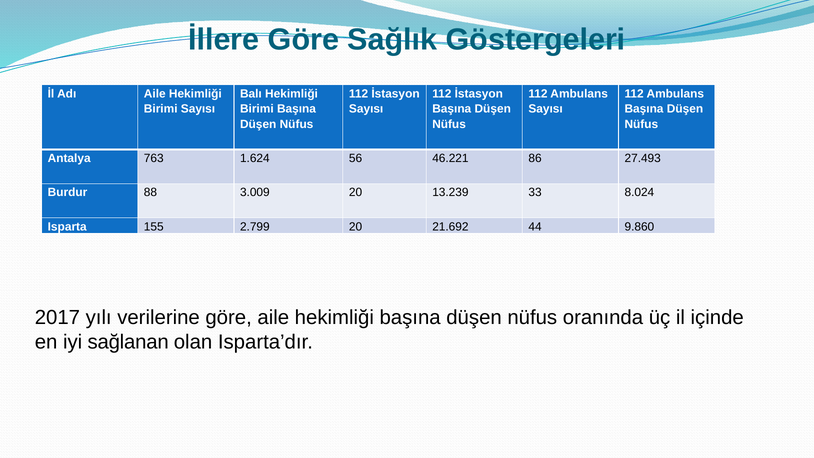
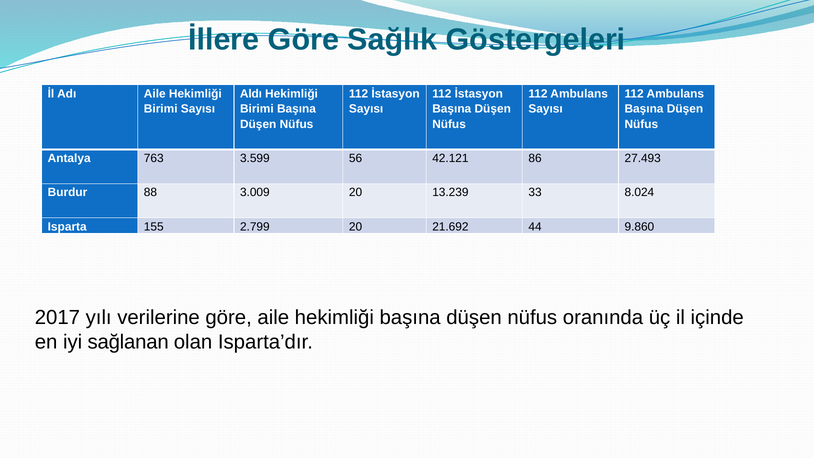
Balı: Balı -> Aldı
1.624: 1.624 -> 3.599
46.221: 46.221 -> 42.121
